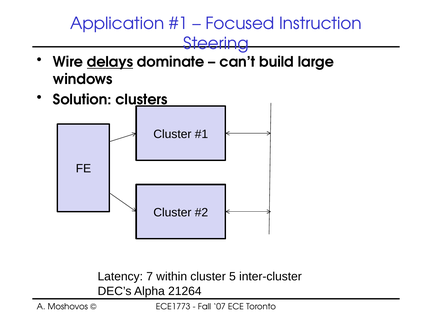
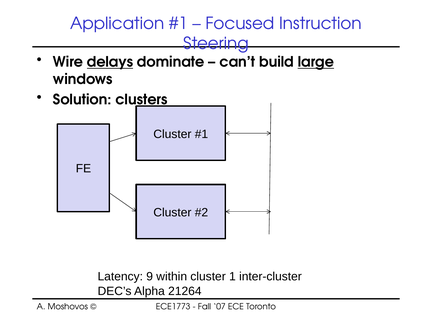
large underline: none -> present
7: 7 -> 9
5: 5 -> 1
